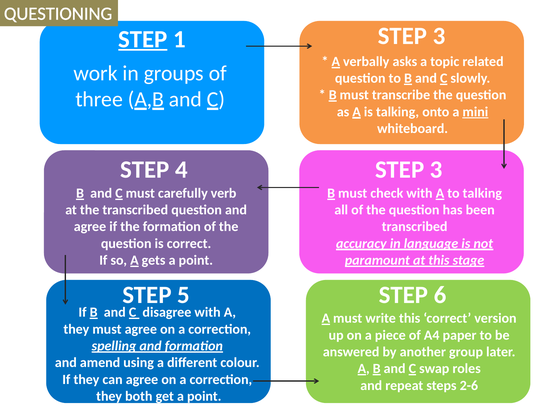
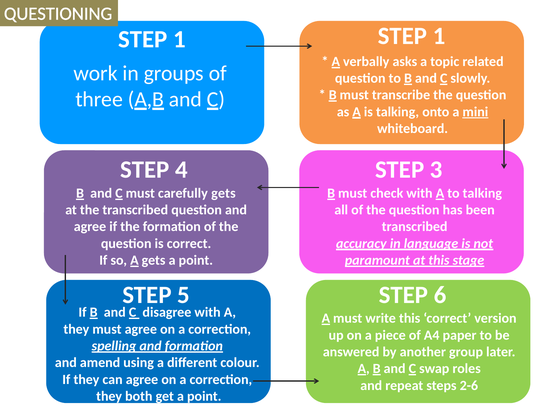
3 at (439, 36): 3 -> 1
STEP at (143, 39) underline: present -> none
carefully verb: verb -> gets
